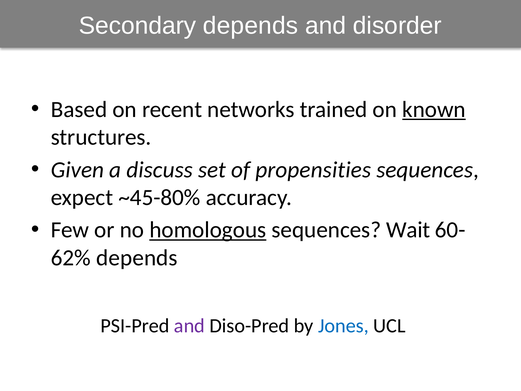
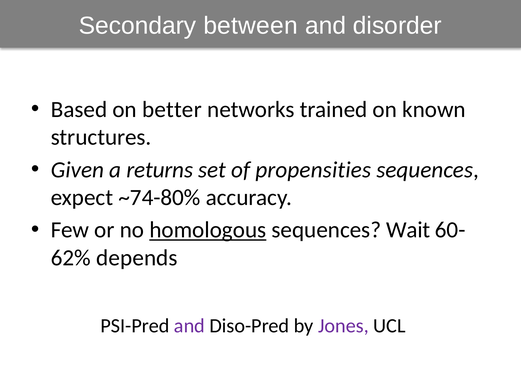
Secondary depends: depends -> between
recent: recent -> better
known underline: present -> none
discuss: discuss -> returns
~45-80%: ~45-80% -> ~74-80%
Jones colour: blue -> purple
